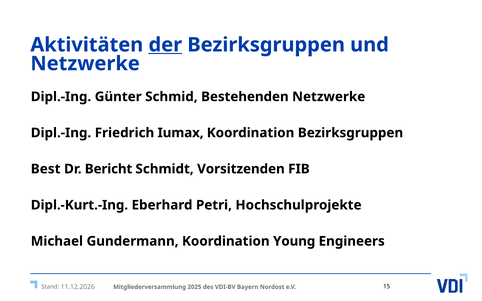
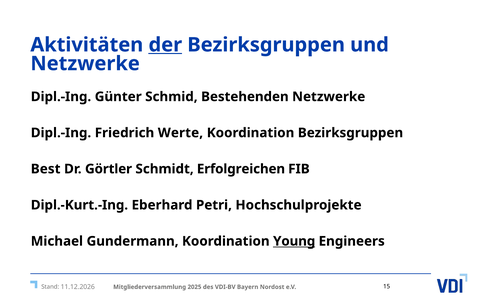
Iumax: Iumax -> Werte
Bericht: Bericht -> Görtler
Vorsitzenden: Vorsitzenden -> Erfolgreichen
Young underline: none -> present
